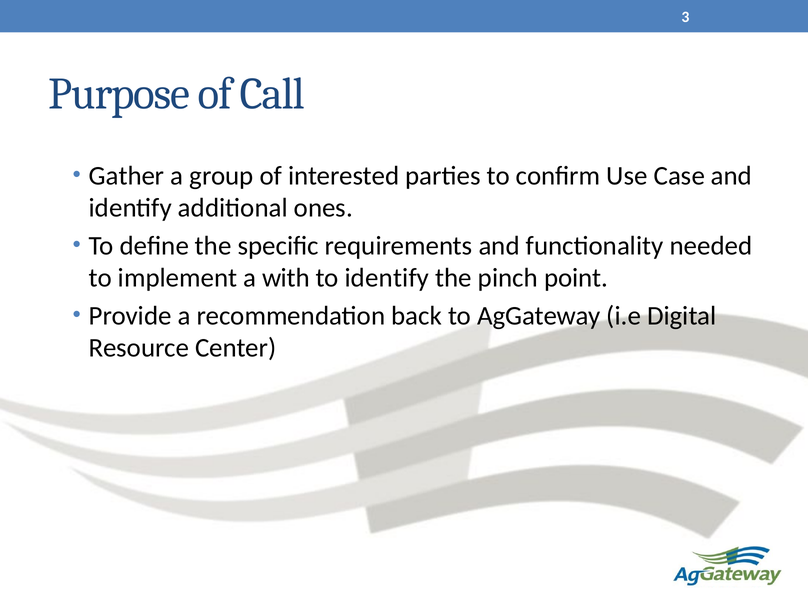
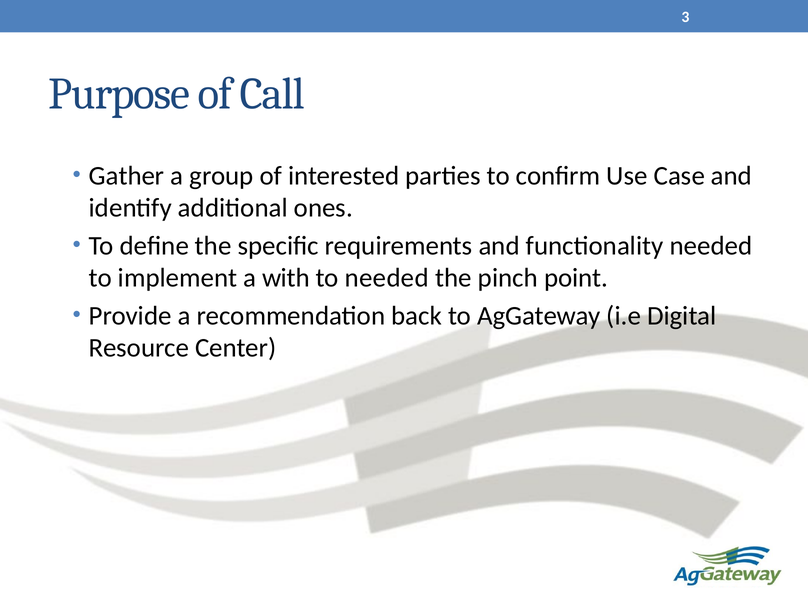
to identify: identify -> needed
